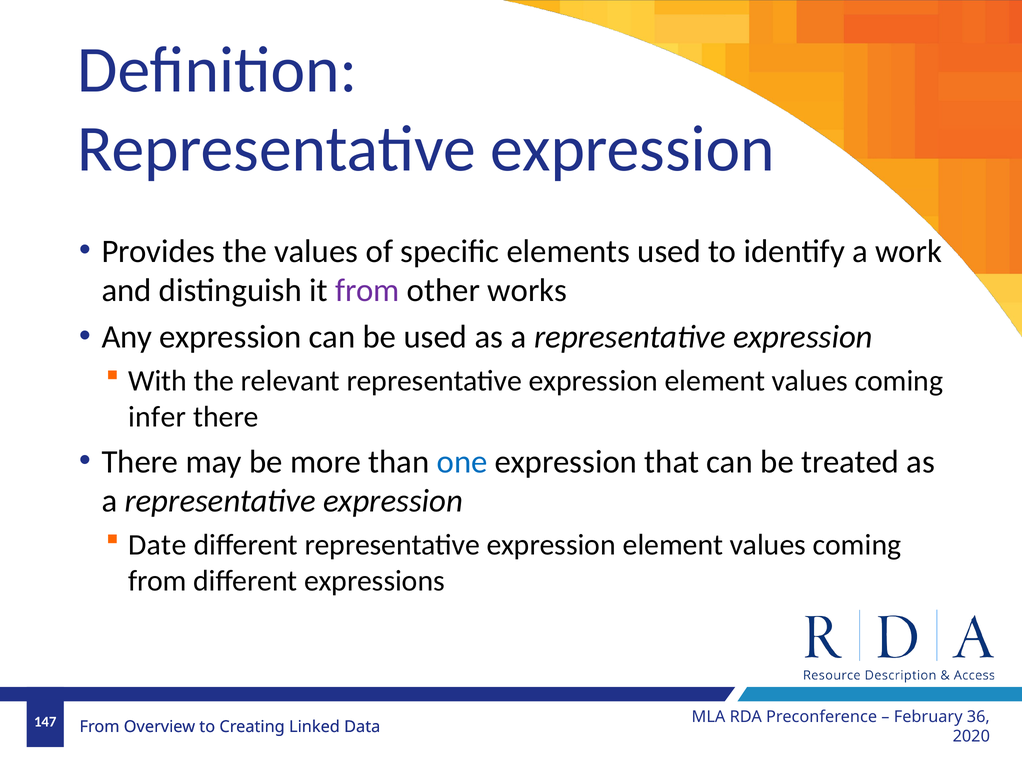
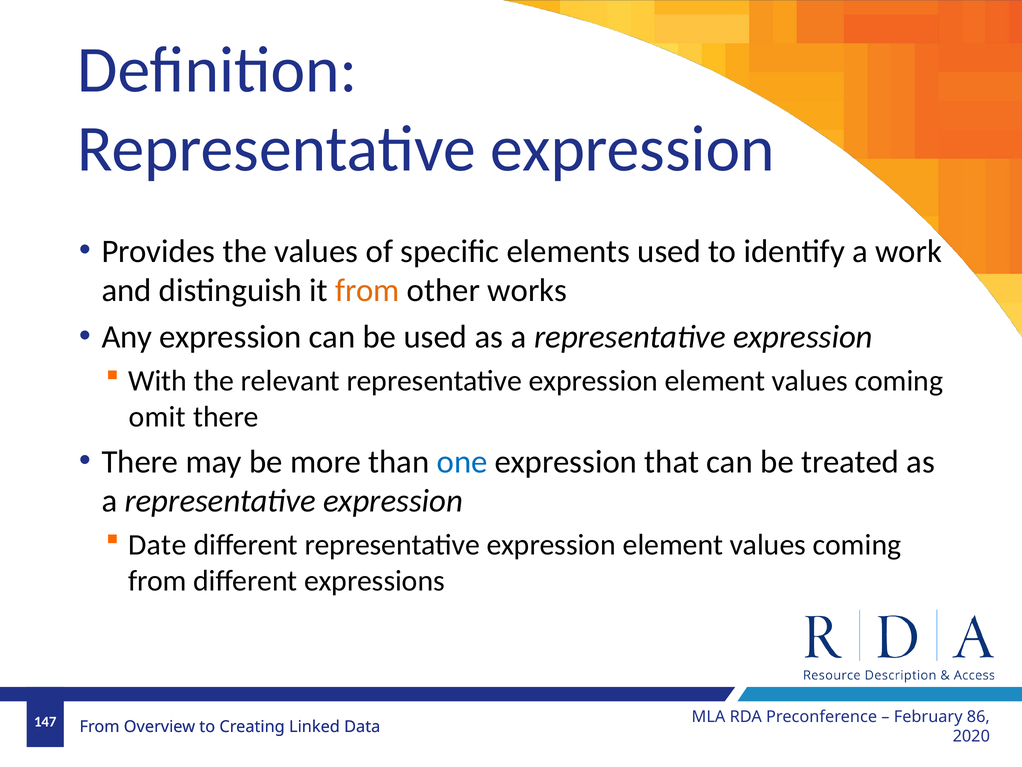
from at (367, 290) colour: purple -> orange
infer: infer -> omit
36: 36 -> 86
